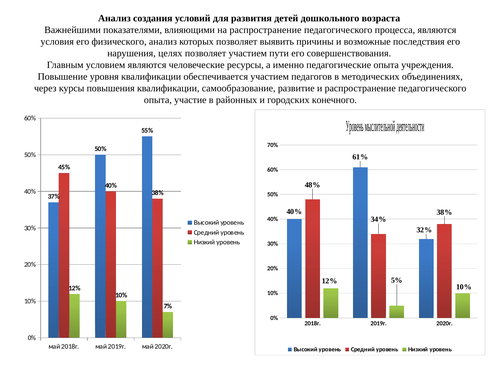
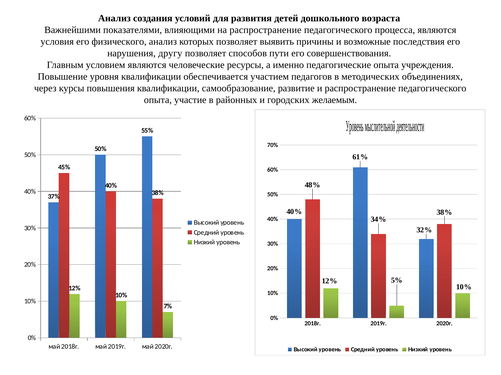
целях: целях -> другу
позволяет участием: участием -> способов
конечного: конечного -> желаемым
